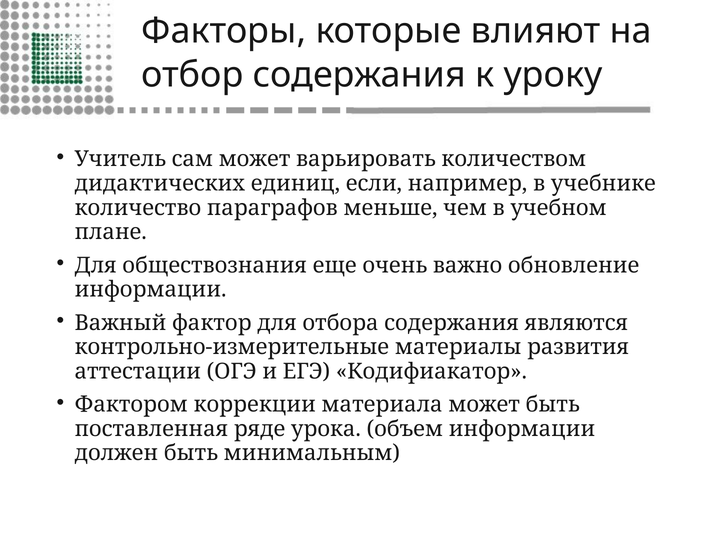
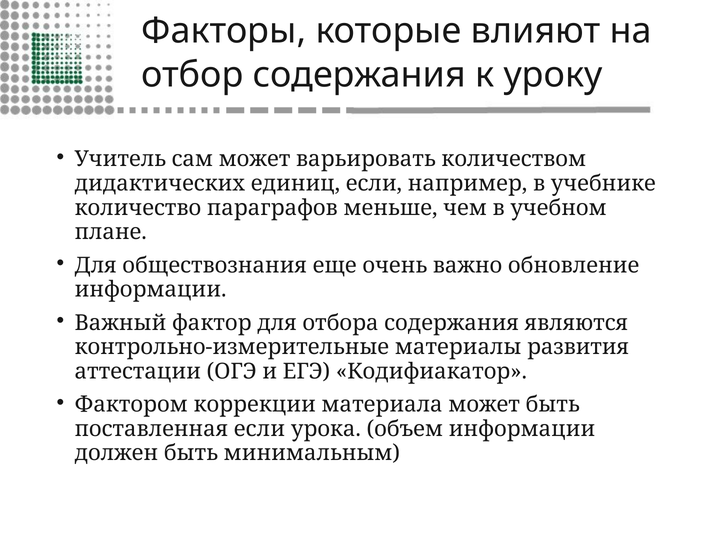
поставленная ряде: ряде -> если
